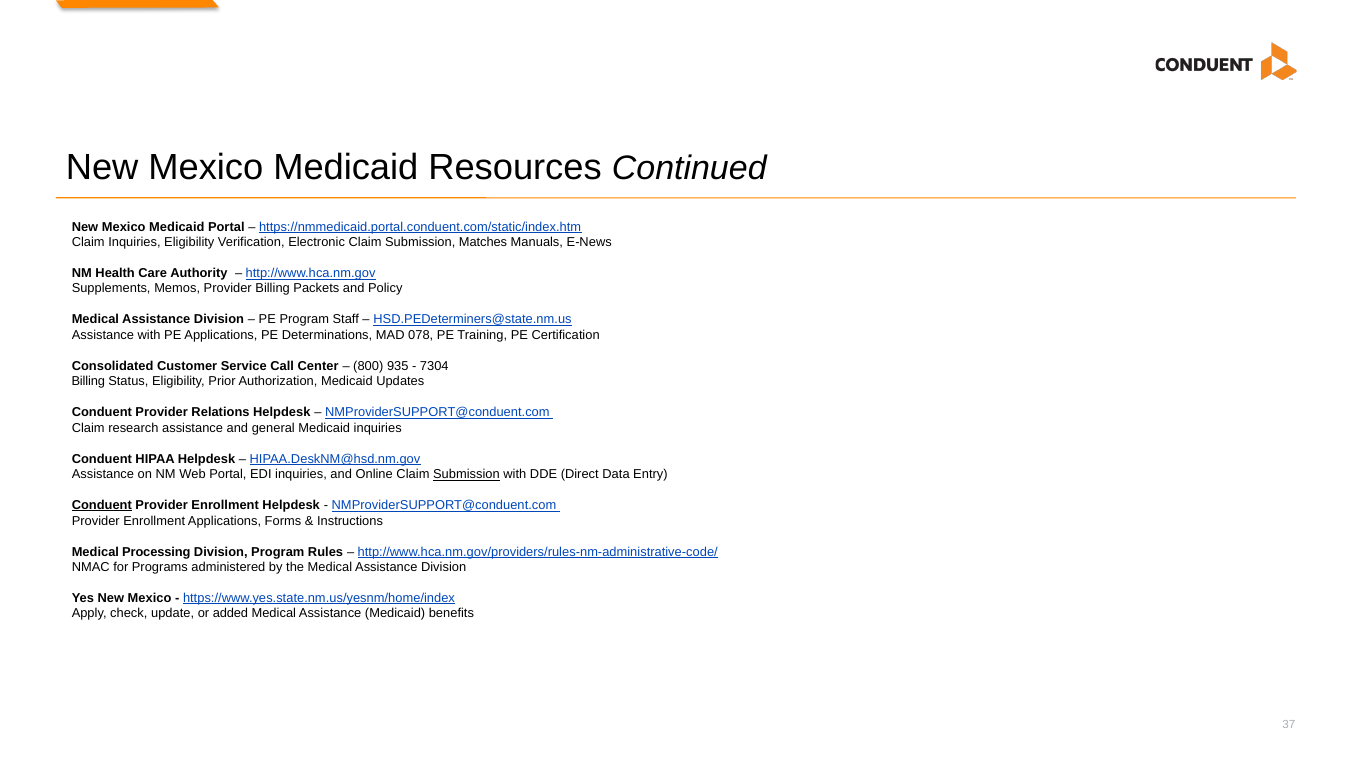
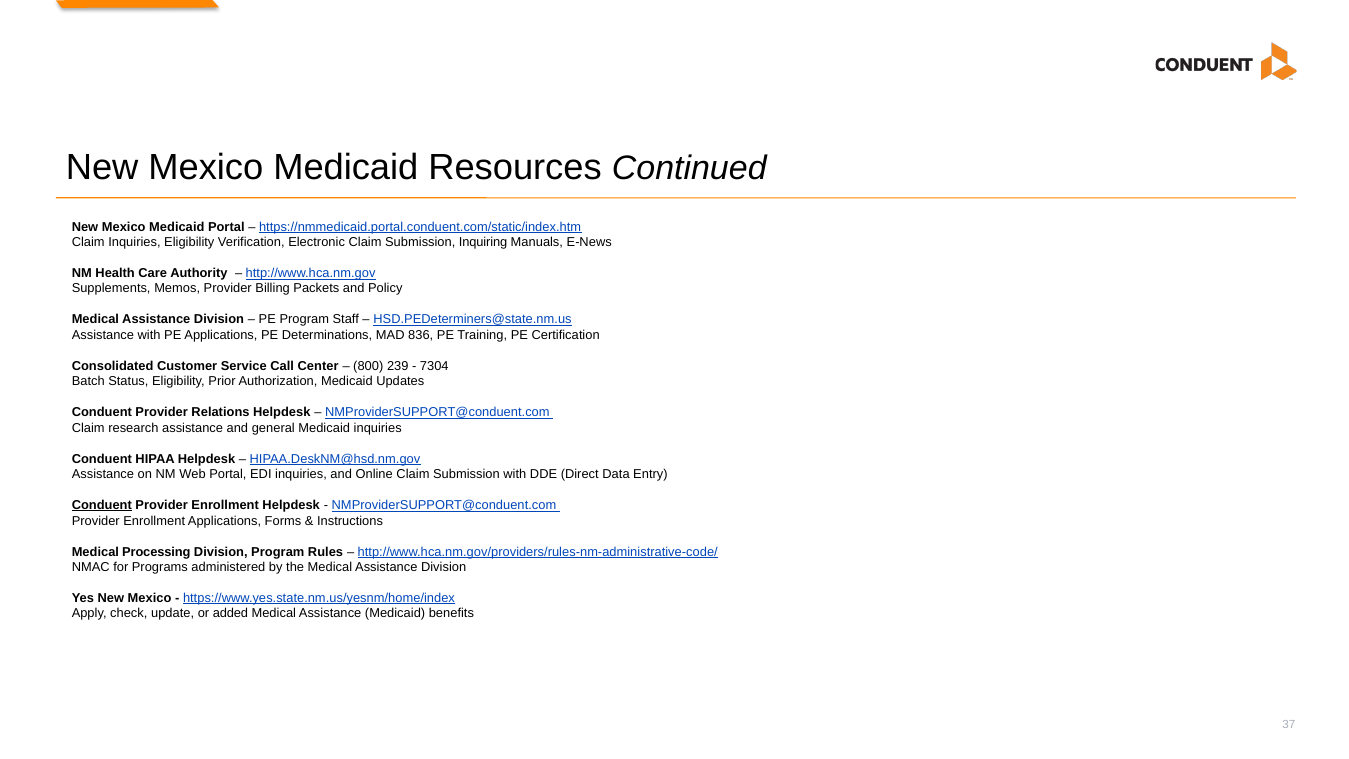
Matches: Matches -> Inquiring
078: 078 -> 836
935: 935 -> 239
Billing at (88, 381): Billing -> Batch
Submission at (466, 474) underline: present -> none
